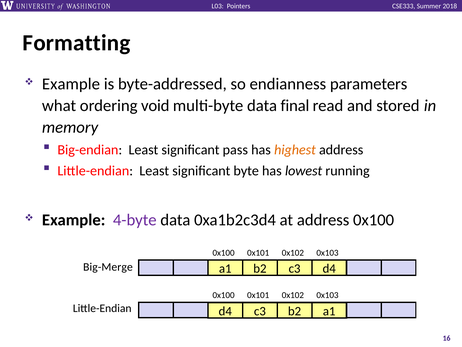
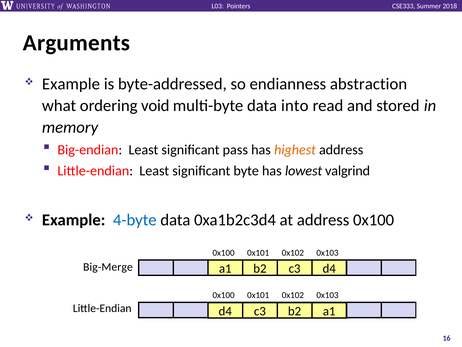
Formatting: Formatting -> Arguments
parameters: parameters -> abstraction
final: final -> into
running: running -> valgrind
4-byte colour: purple -> blue
